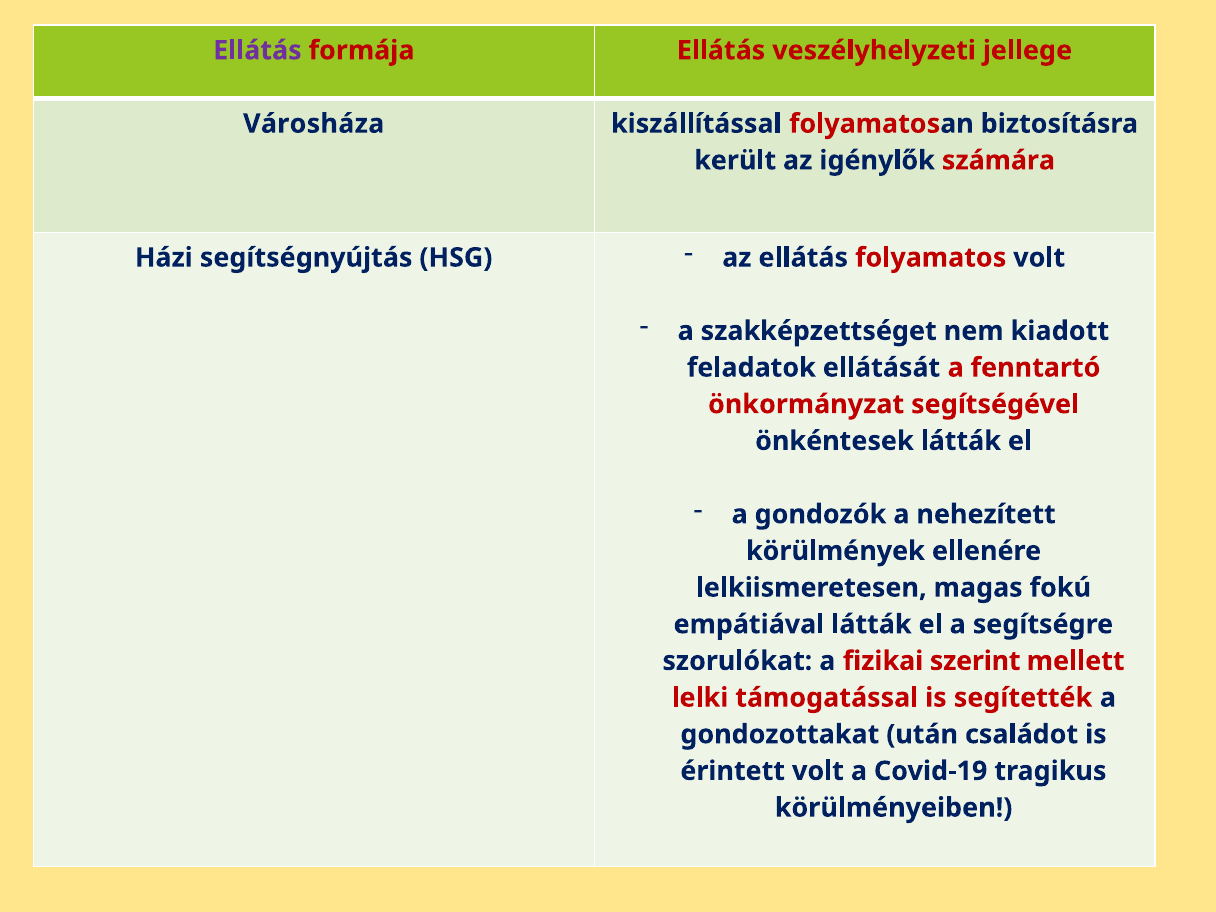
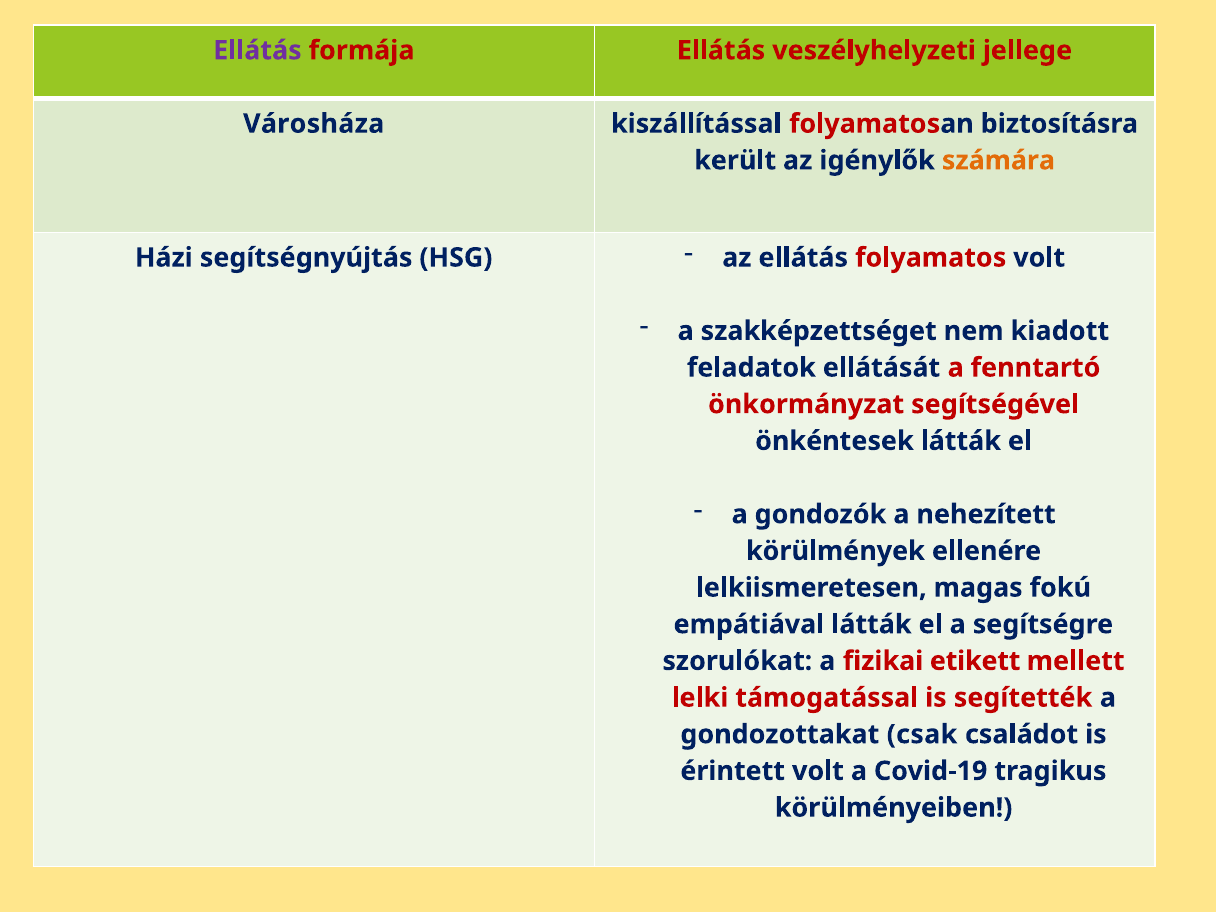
számára colour: red -> orange
szerint: szerint -> etikett
után: után -> csak
